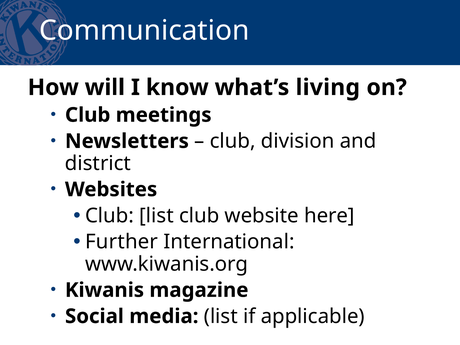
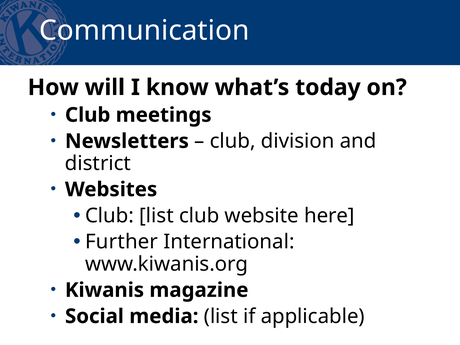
living: living -> today
